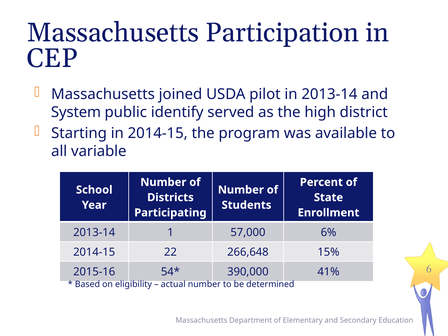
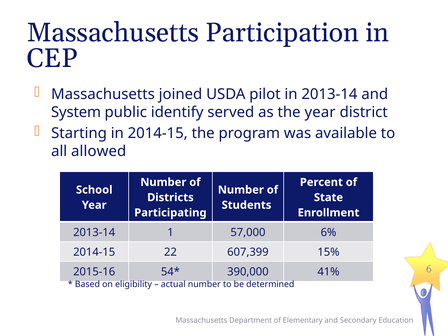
the high: high -> year
variable: variable -> allowed
266,648: 266,648 -> 607,399
